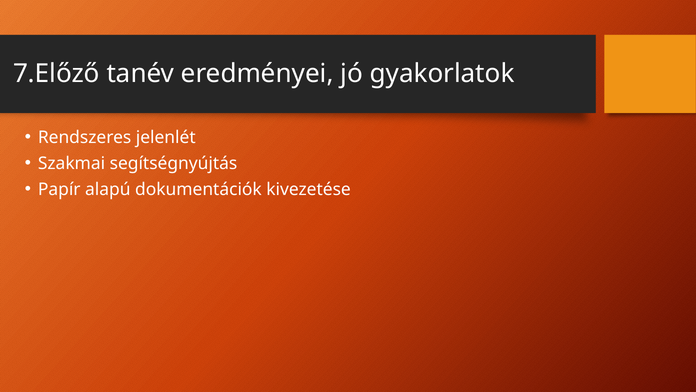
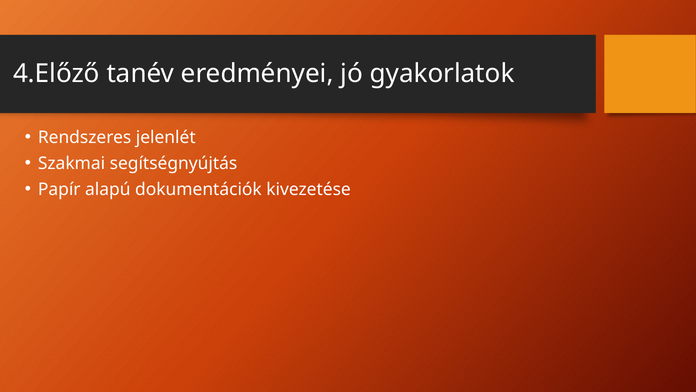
7.Előző: 7.Előző -> 4.Előző
